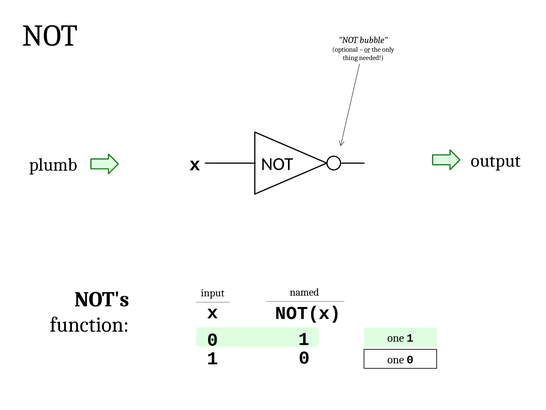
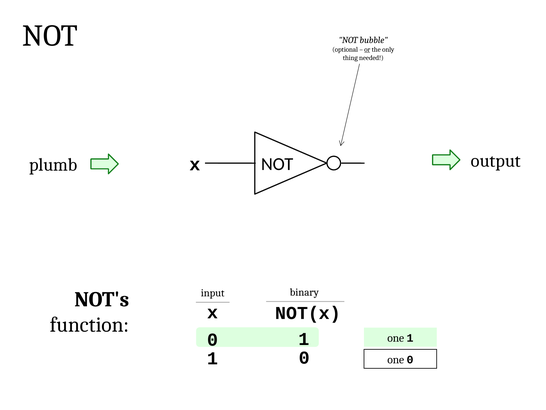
named: named -> binary
